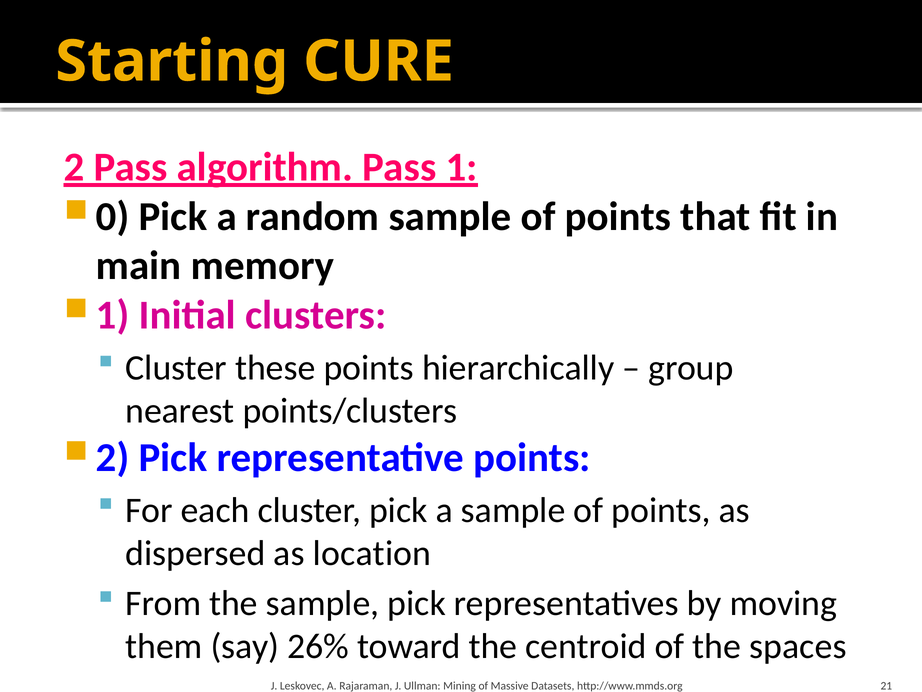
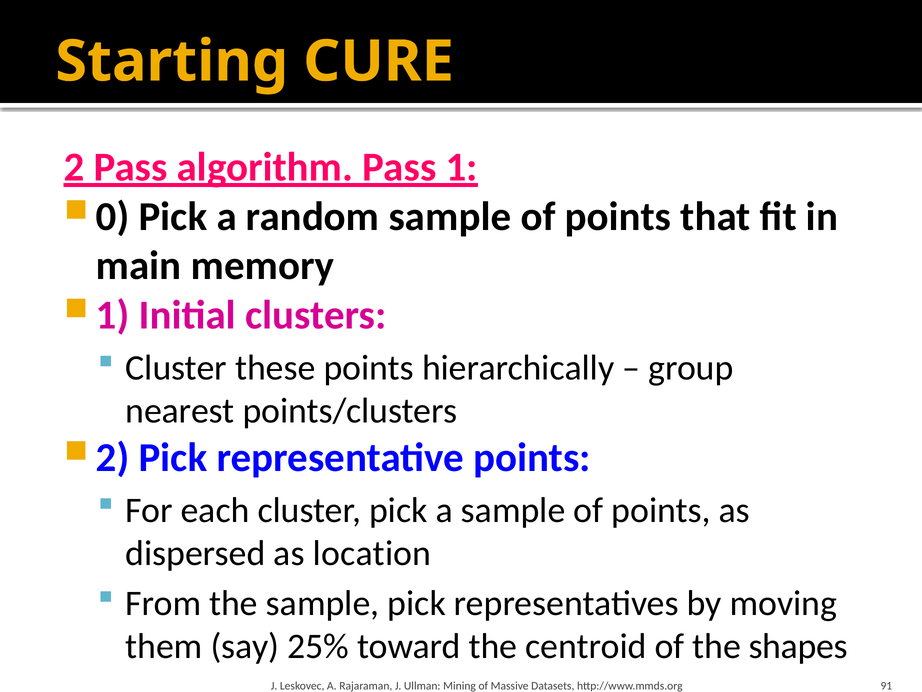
26%: 26% -> 25%
spaces: spaces -> shapes
21: 21 -> 91
